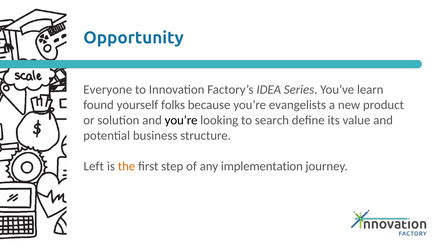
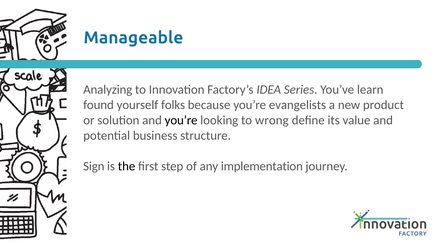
Opportunity: Opportunity -> Manageable
Everyone: Everyone -> Analyzing
search: search -> wrong
Left: Left -> Sign
the colour: orange -> black
